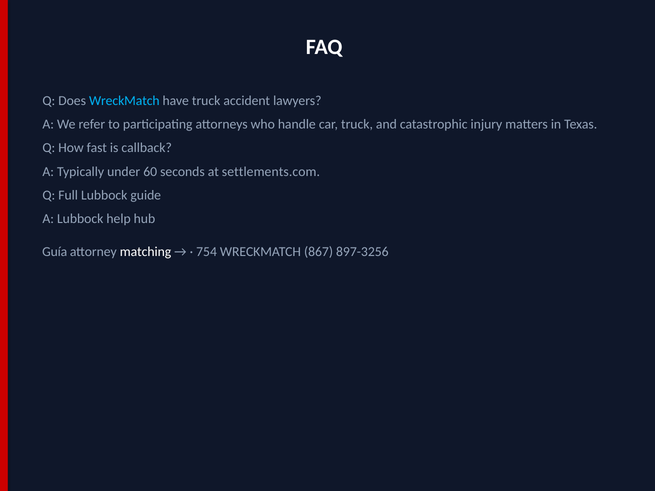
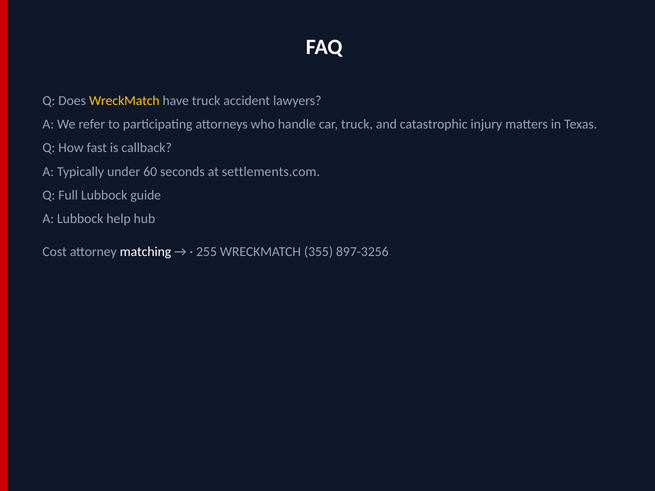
WreckMatch at (124, 101) colour: light blue -> yellow
Guía: Guía -> Cost
754: 754 -> 255
867: 867 -> 355
